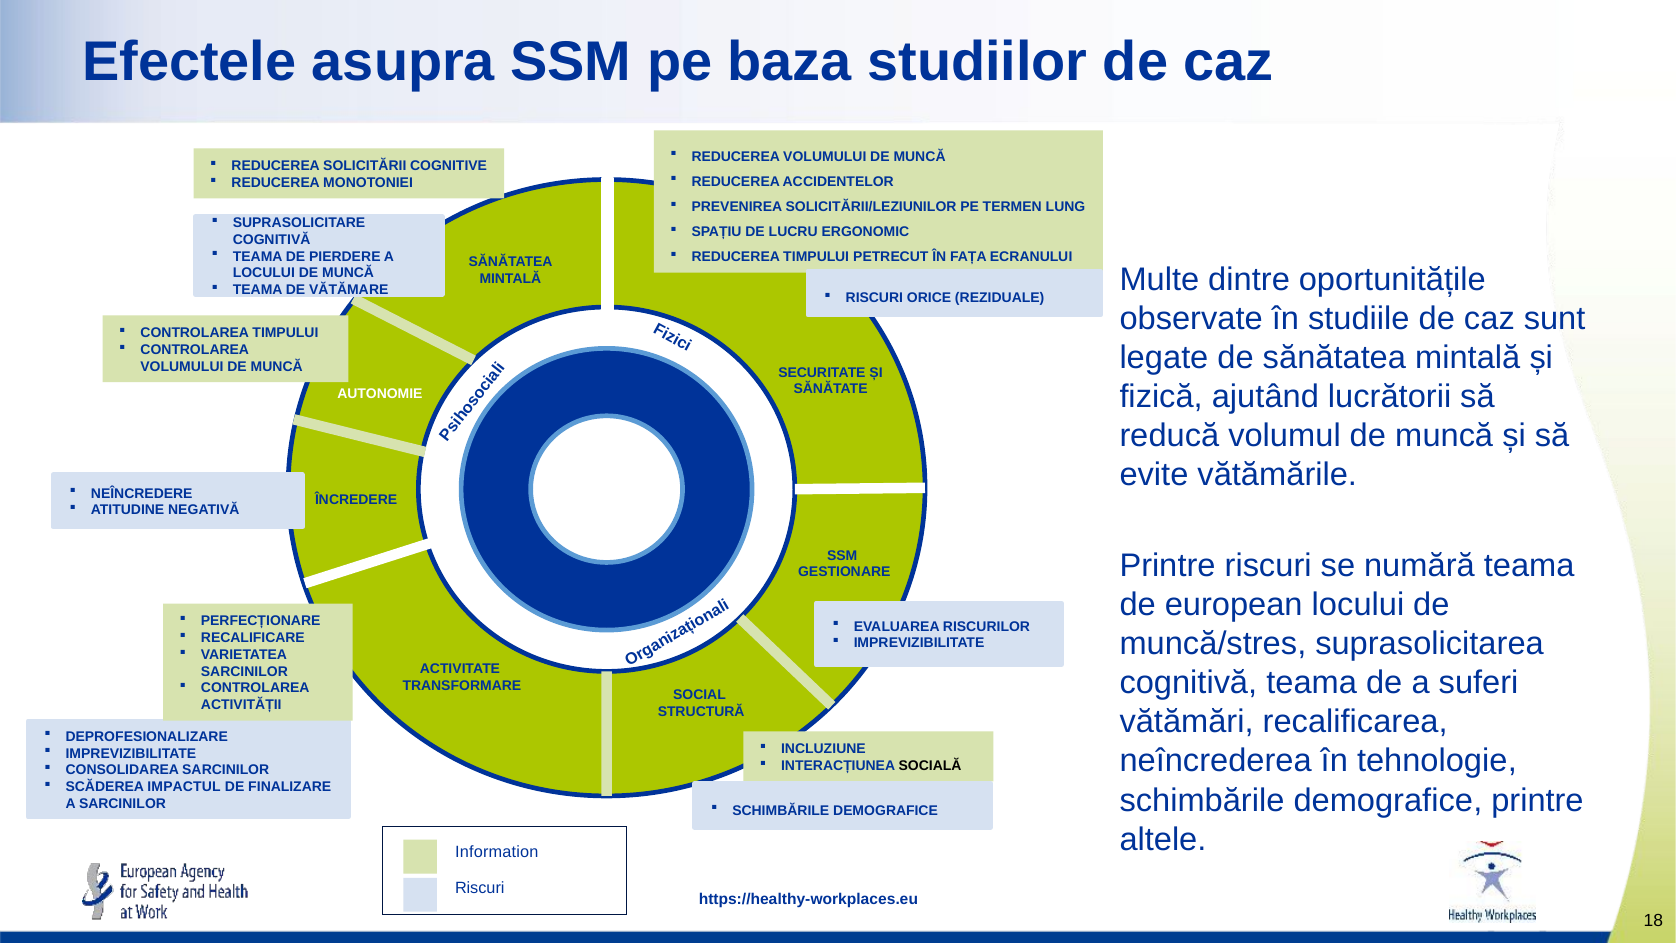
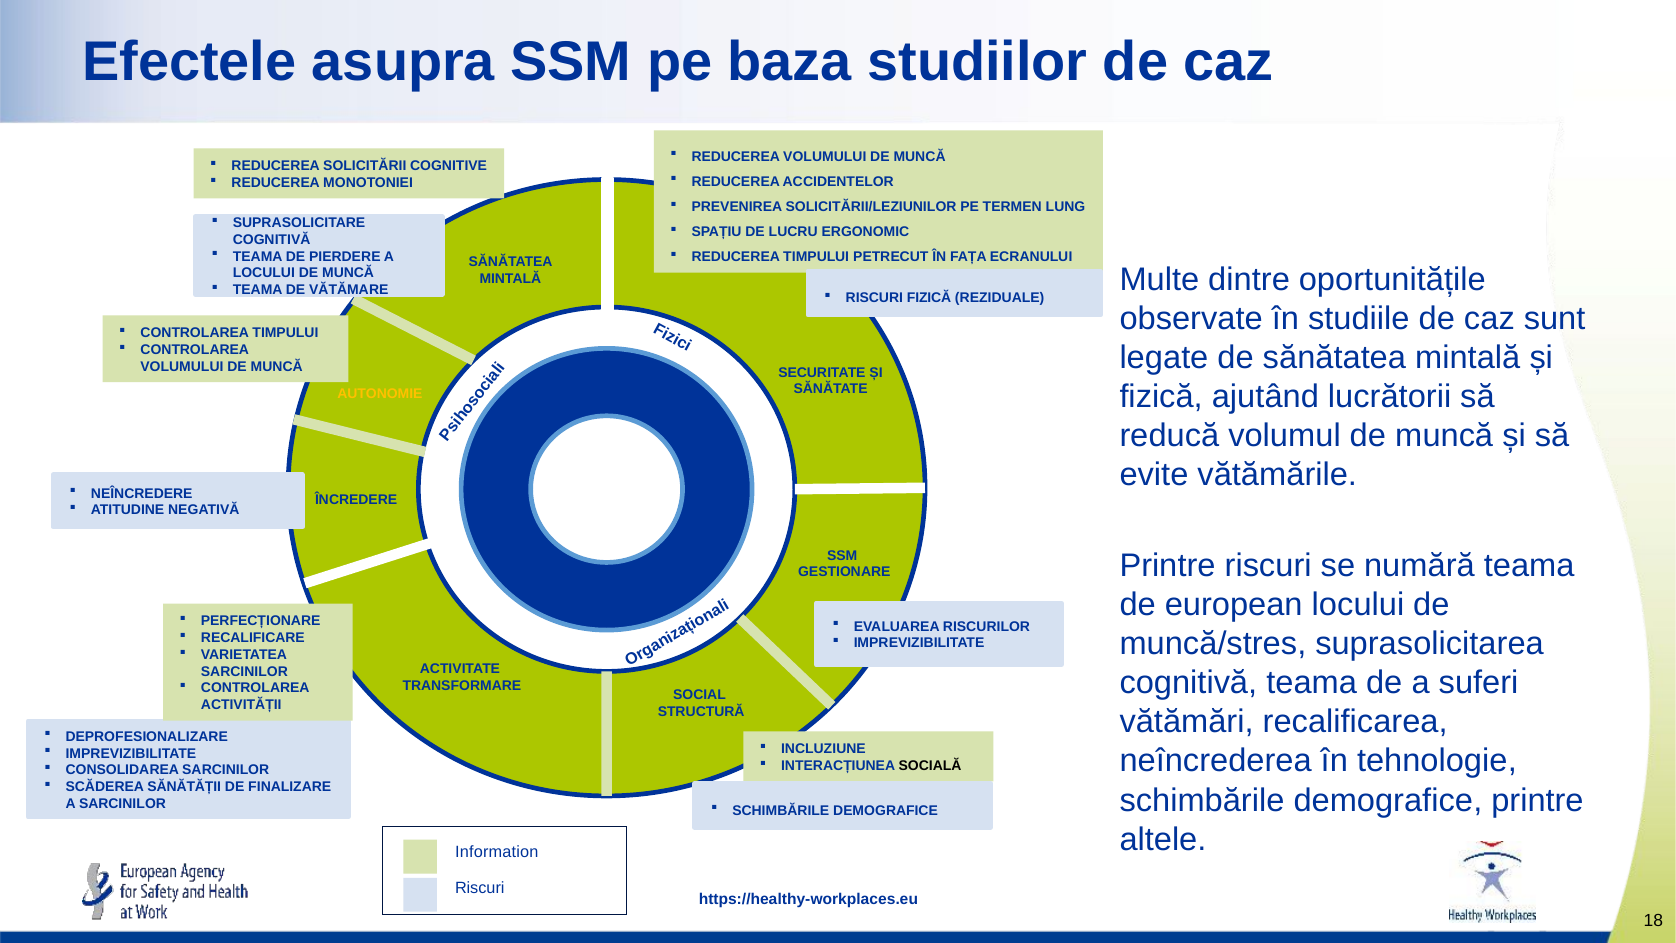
RISCURI ORICE: ORICE -> FIZICĂ
AUTONOMIE colour: white -> yellow
IMPACTUL: IMPACTUL -> SĂNĂTĂȚII
